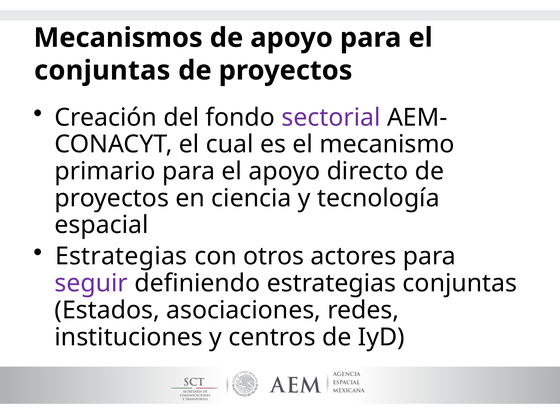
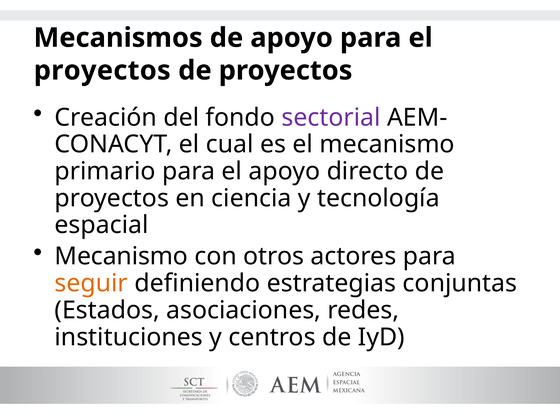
conjuntas at (102, 71): conjuntas -> proyectos
Estrategias at (121, 256): Estrategias -> Mecanismo
seguir colour: purple -> orange
